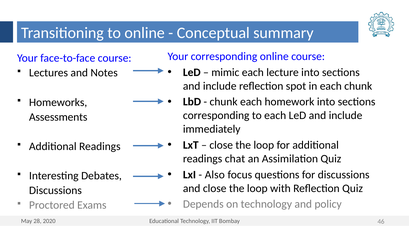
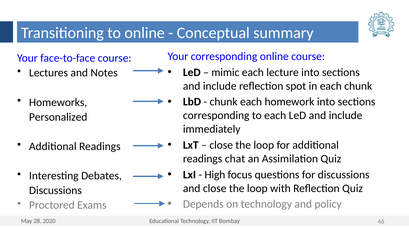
Assessments: Assessments -> Personalized
Also: Also -> High
